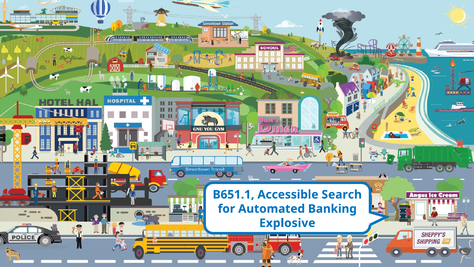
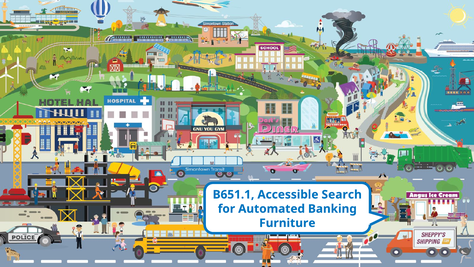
Explosive: Explosive -> Furniture
